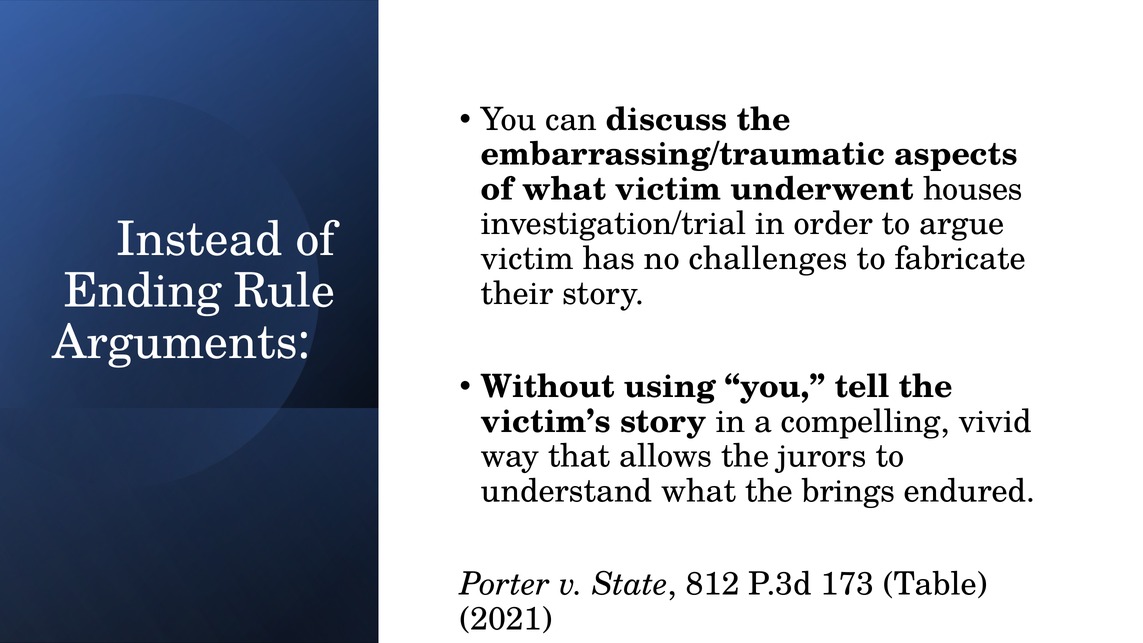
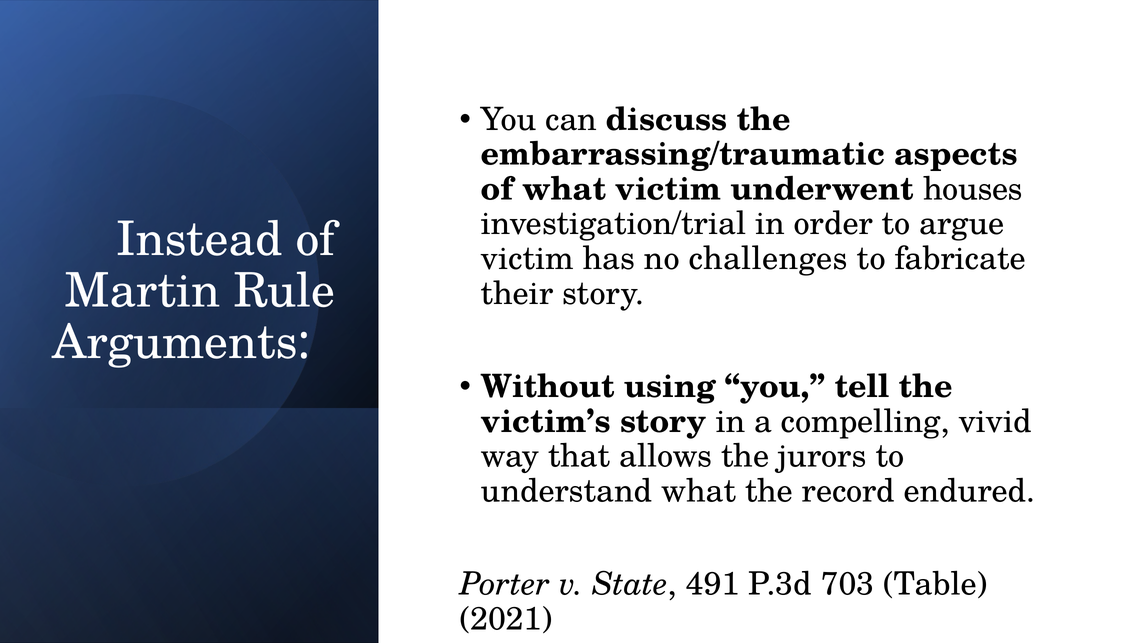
Ending: Ending -> Martin
brings: brings -> record
812: 812 -> 491
173: 173 -> 703
